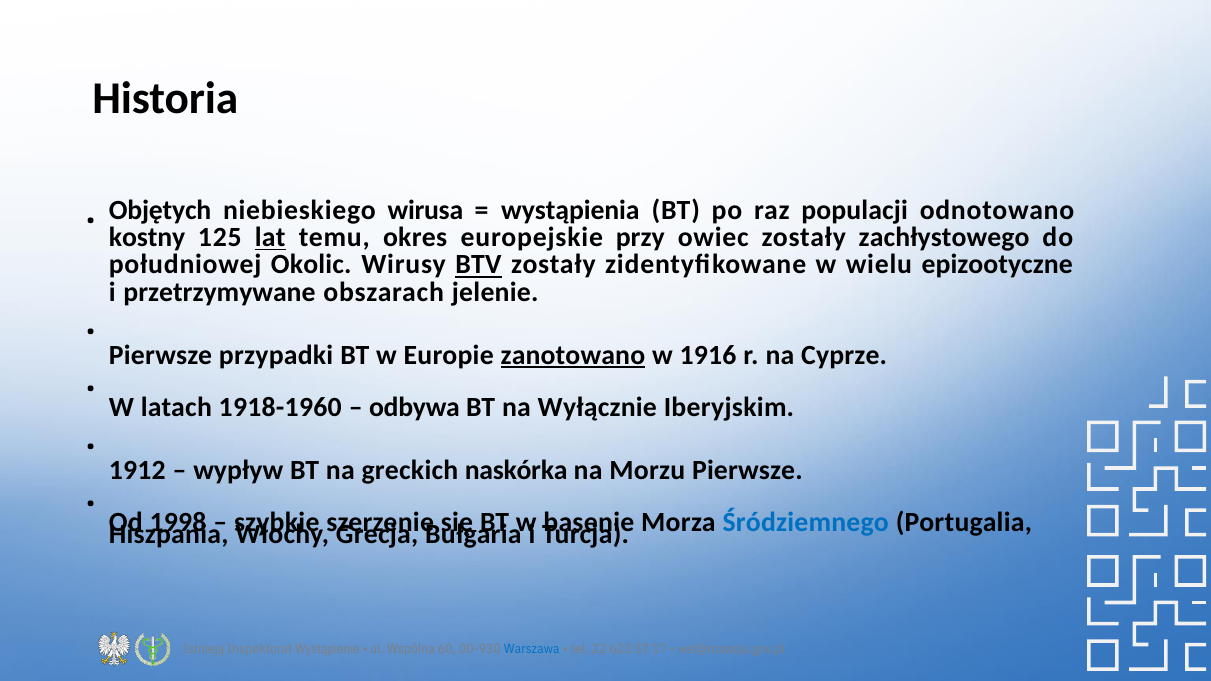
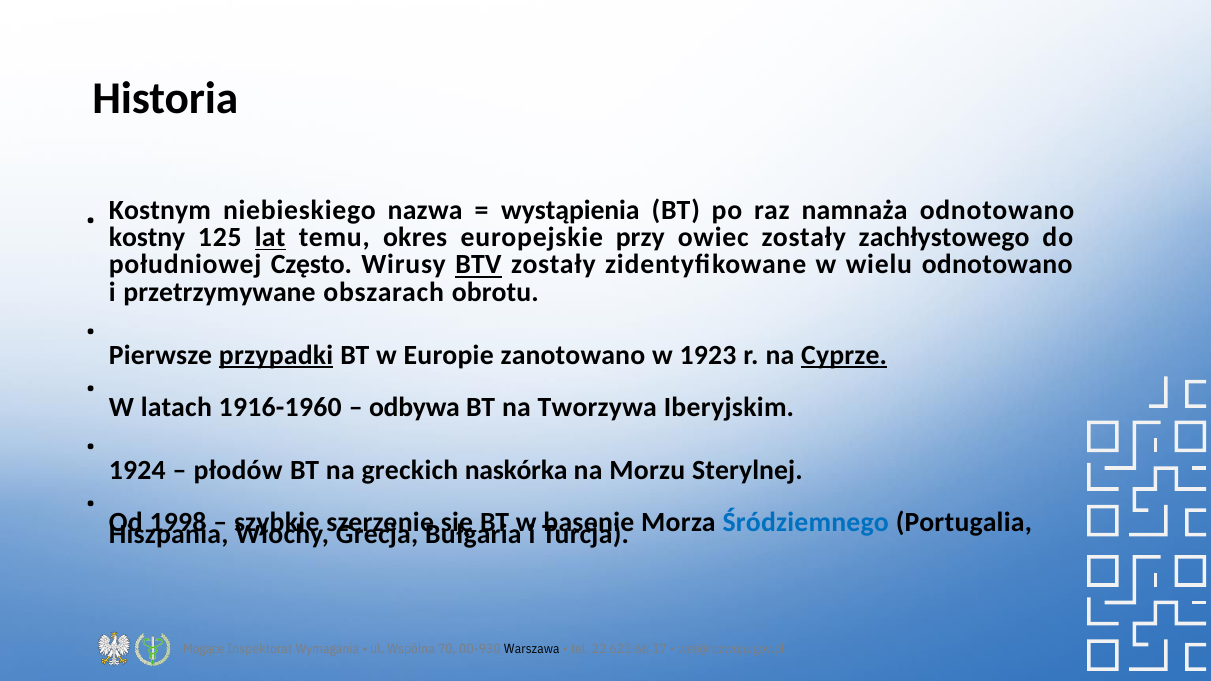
Objętych: Objętych -> Kostnym
wirusa: wirusa -> nazwa
populacji: populacji -> namnaża
Okolic: Okolic -> Często
wielu epizootyczne: epizootyczne -> odnotowano
jelenie: jelenie -> obrotu
przypadki underline: none -> present
zanotowano underline: present -> none
1916: 1916 -> 1923
Cyprze underline: none -> present
1918-1960: 1918-1960 -> 1916-1960
Wyłącznie: Wyłącznie -> Tworzywa
1912: 1912 -> 1924
wypływ: wypływ -> płodów
Morzu Pierwsze: Pierwsze -> Sterylnej
Istnieją: Istnieją -> Mogące
Wystąpienie: Wystąpienie -> Wymagania
60: 60 -> 70
Warszawa colour: blue -> black
57: 57 -> 66
